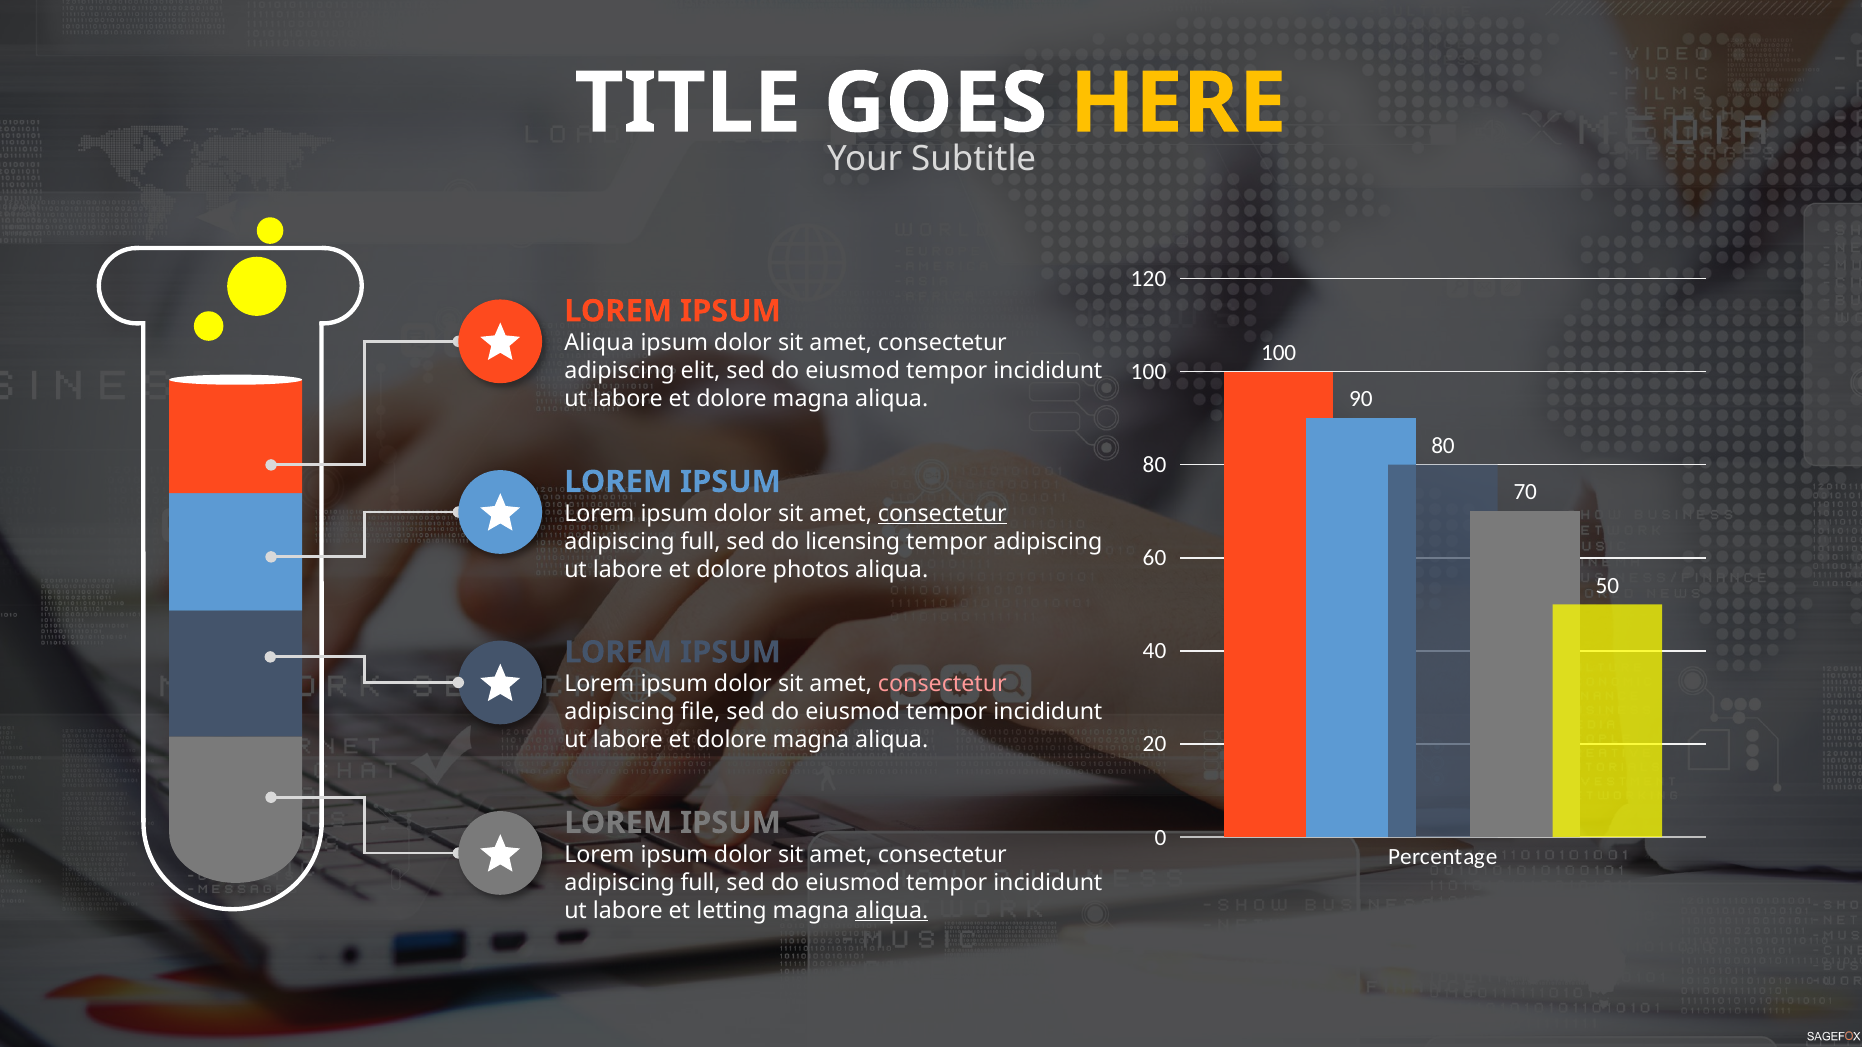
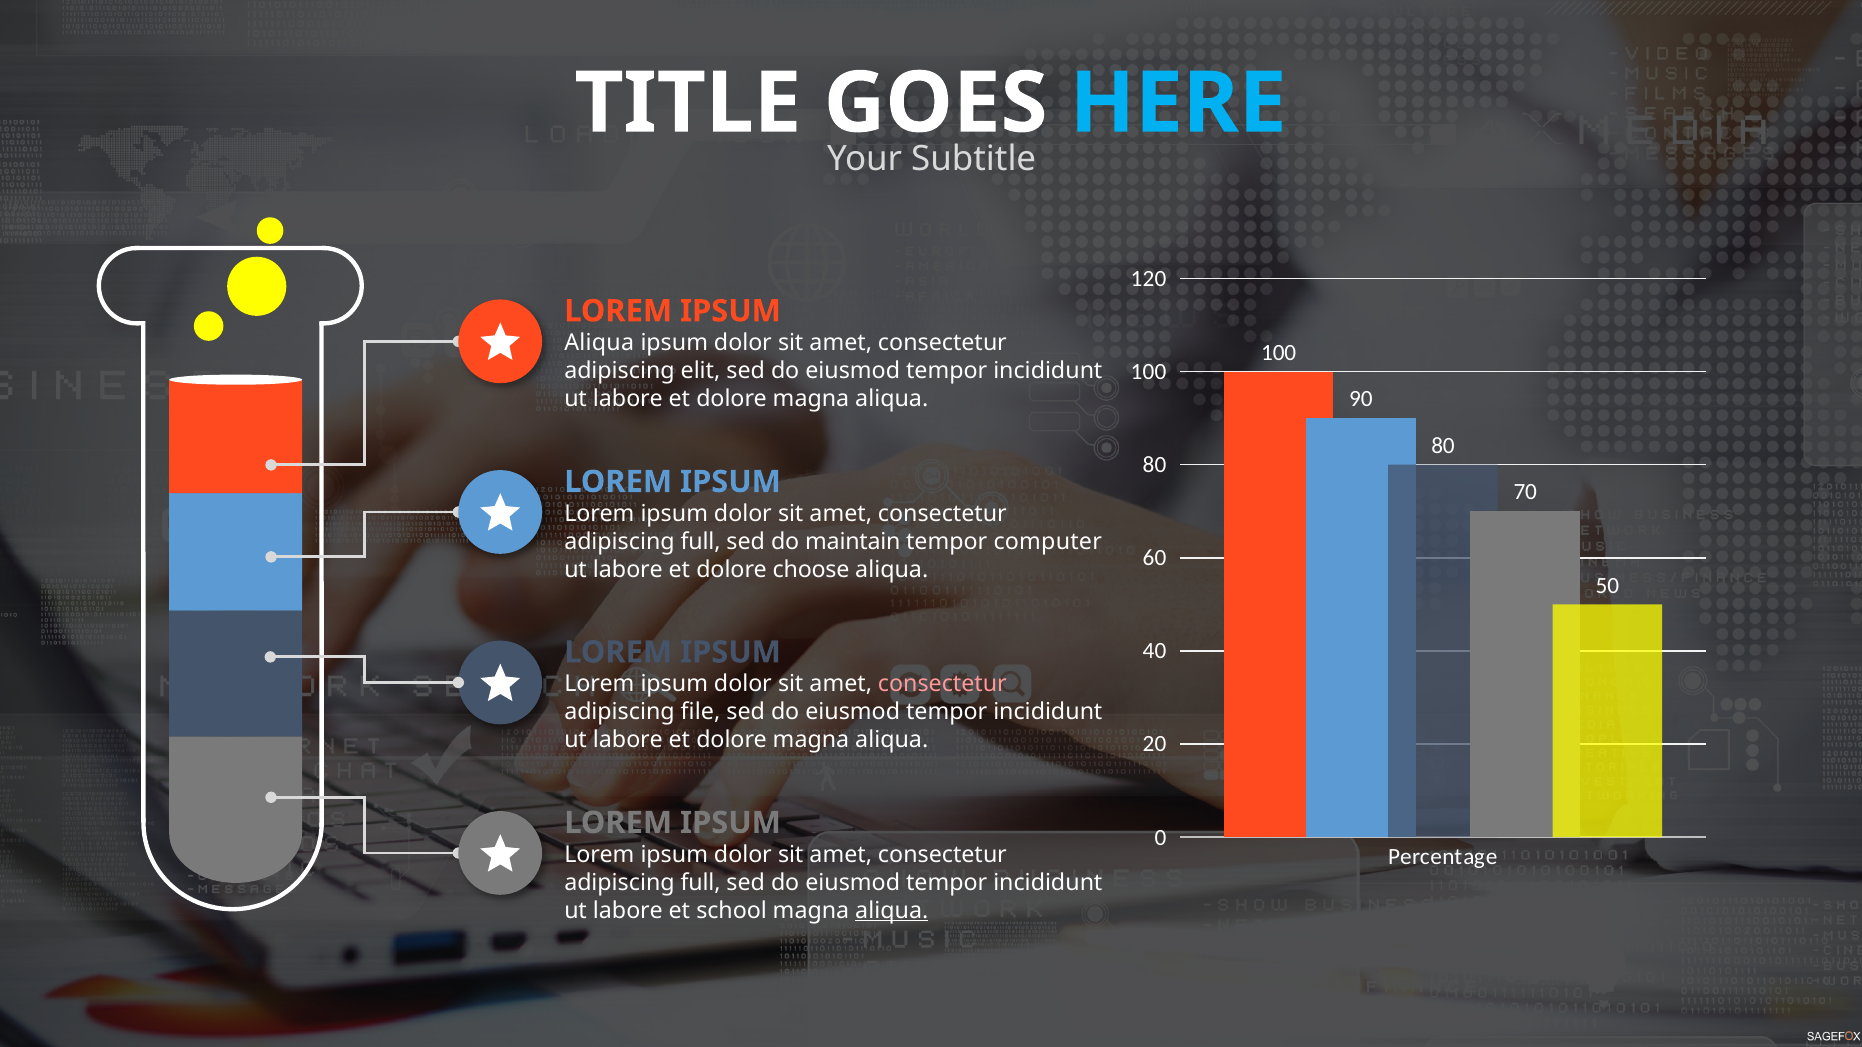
HERE colour: yellow -> light blue
consectetur at (942, 514) underline: present -> none
licensing: licensing -> maintain
tempor adipiscing: adipiscing -> computer
photos: photos -> choose
letting: letting -> school
